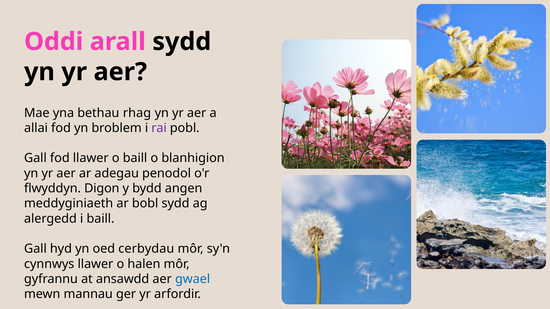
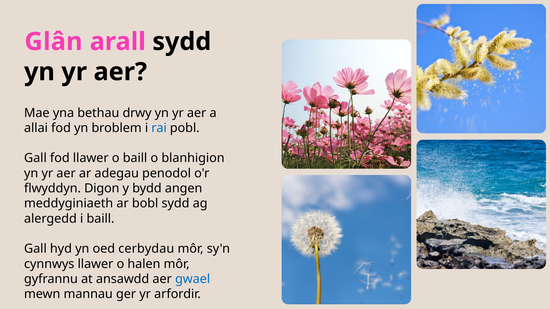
Oddi: Oddi -> Glân
rhag: rhag -> drwy
rai colour: purple -> blue
